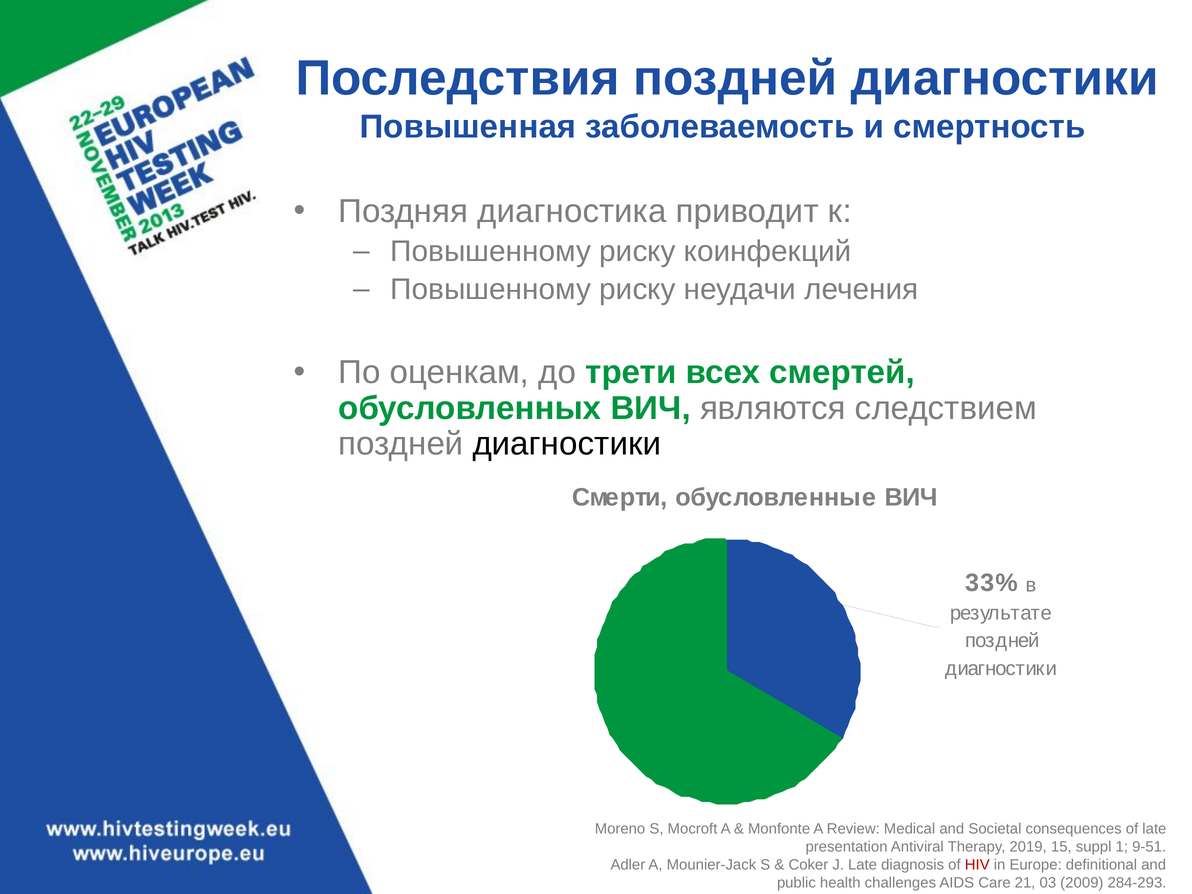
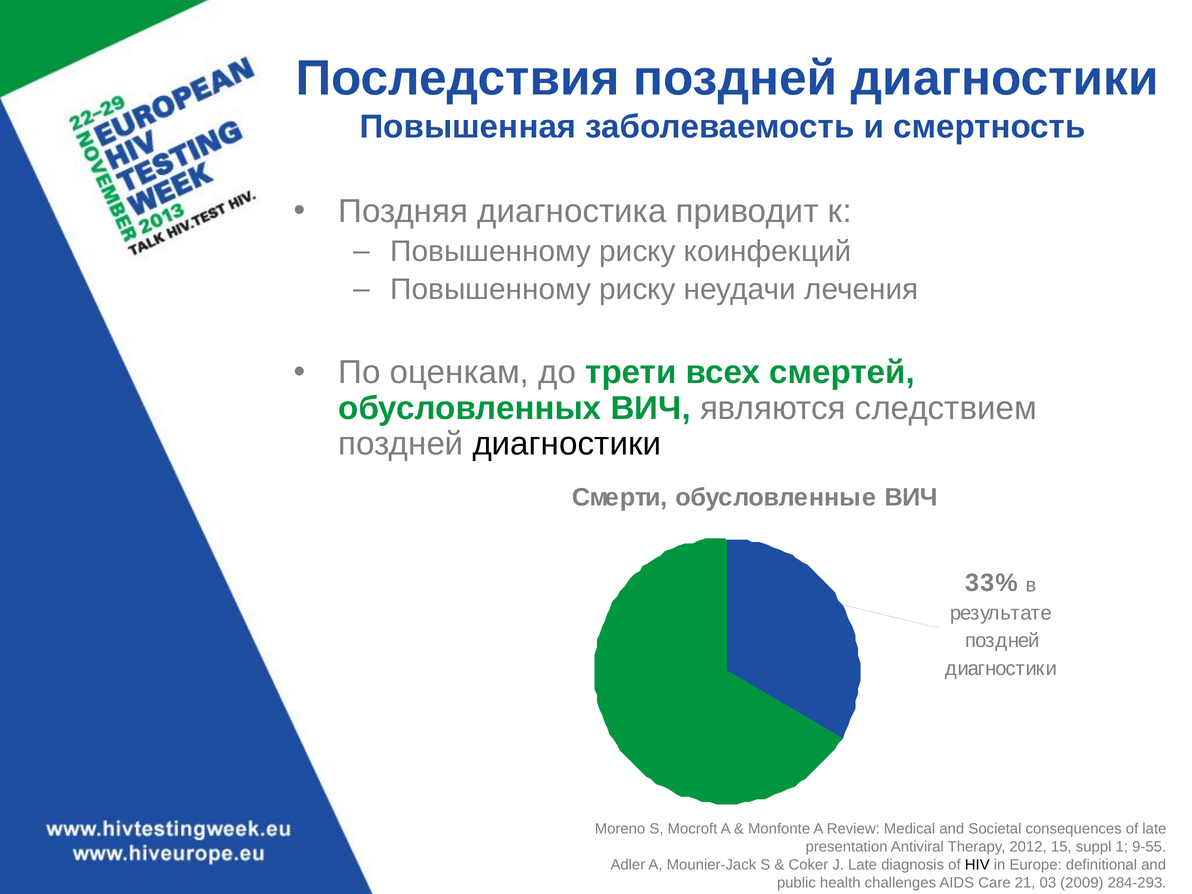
2019: 2019 -> 2012
9-51: 9-51 -> 9-55
HIV colour: red -> black
